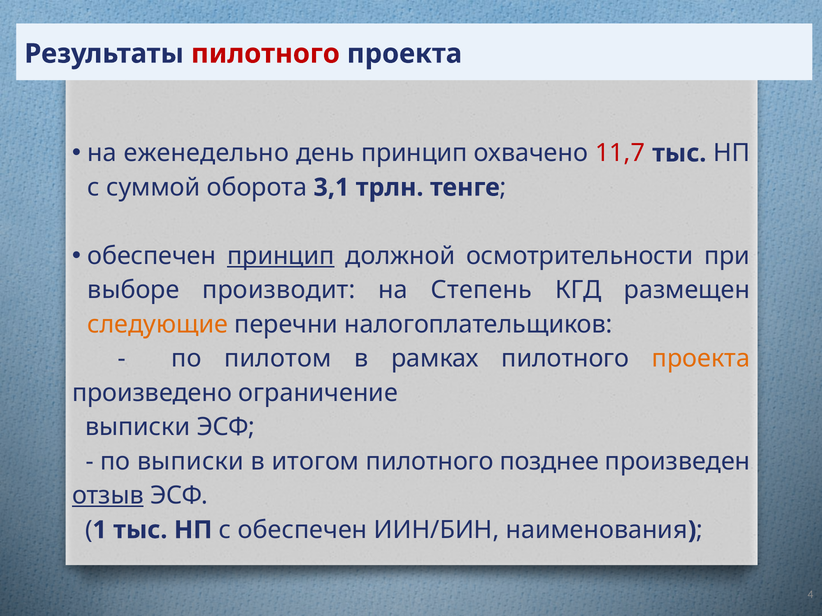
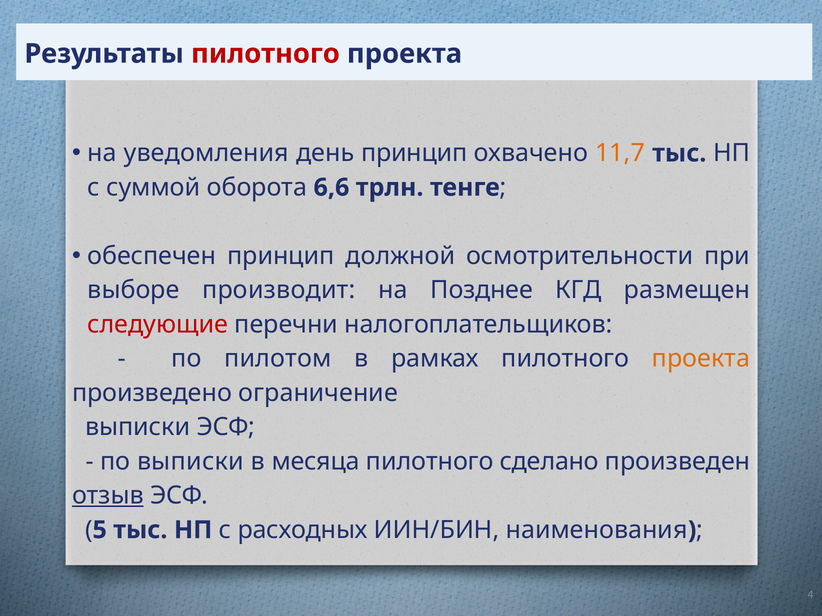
еженедельно: еженедельно -> уведомления
11,7 colour: red -> orange
3,1: 3,1 -> 6,6
принцип at (281, 256) underline: present -> none
Степень: Степень -> Позднее
следующие colour: orange -> red
итогом: итогом -> месяца
позднее: позднее -> сделано
1: 1 -> 5
с обеспечен: обеспечен -> расходных
